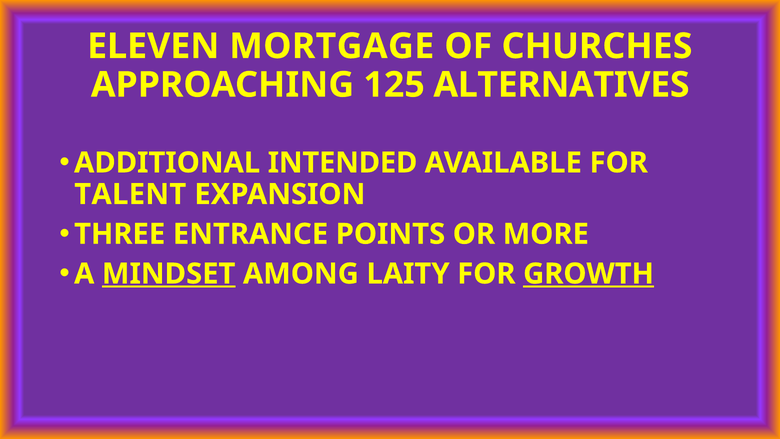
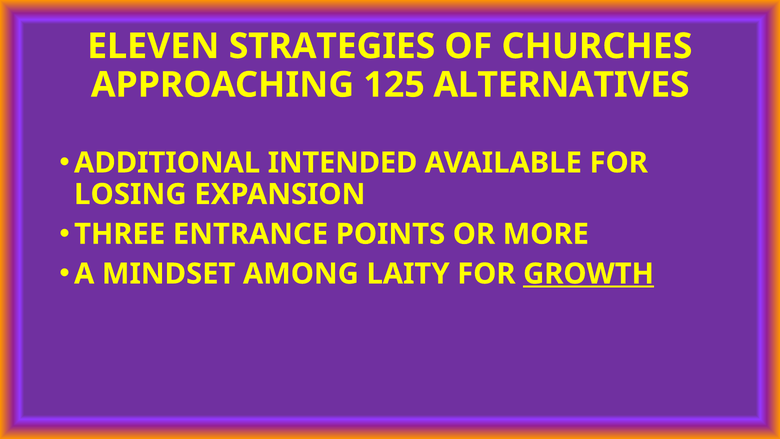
MORTGAGE: MORTGAGE -> STRATEGIES
TALENT: TALENT -> LOSING
MINDSET underline: present -> none
